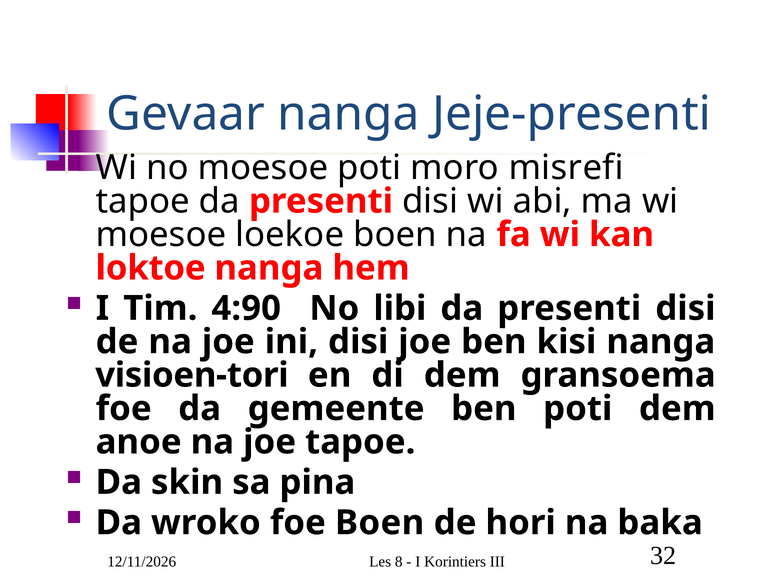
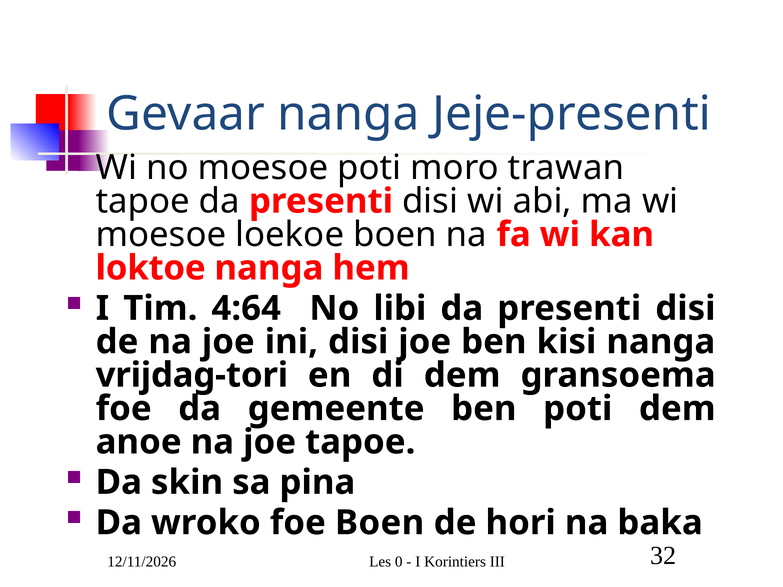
misrefi: misrefi -> trawan
4:90: 4:90 -> 4:64
visioen-tori: visioen-tori -> vrijdag-tori
8: 8 -> 0
